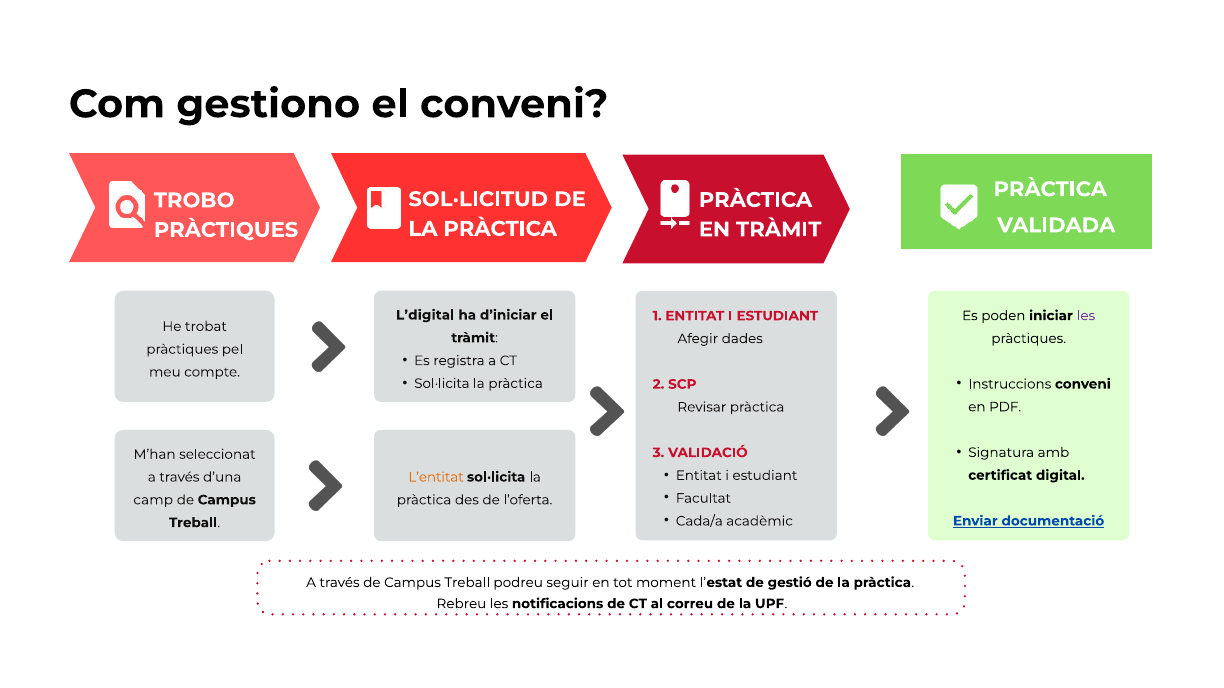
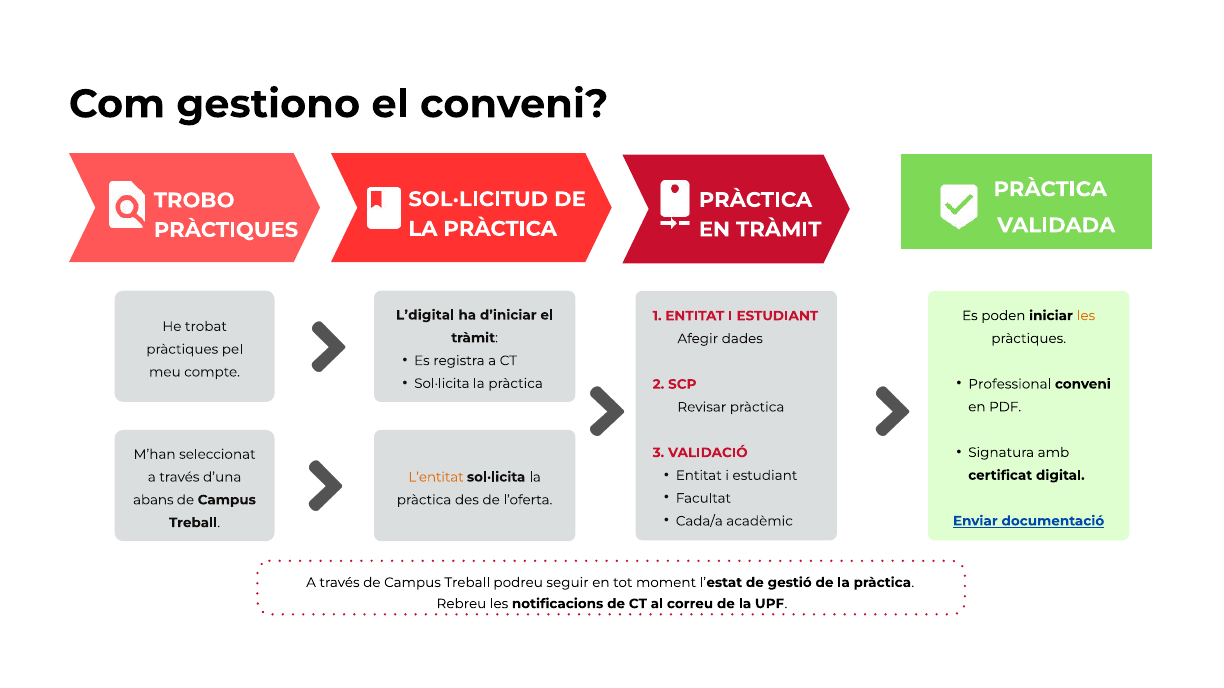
les at (1086, 316) colour: purple -> orange
Instruccions: Instruccions -> Professional
camp: camp -> abans
